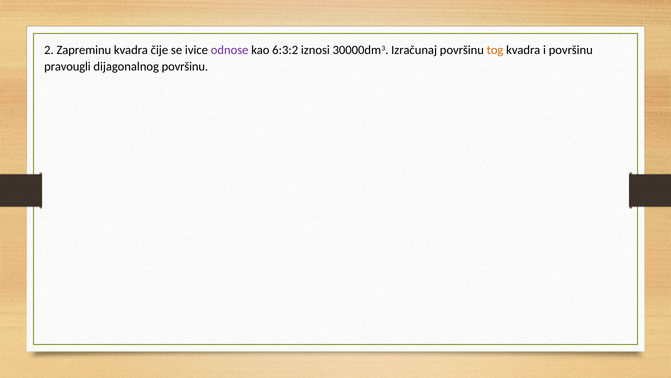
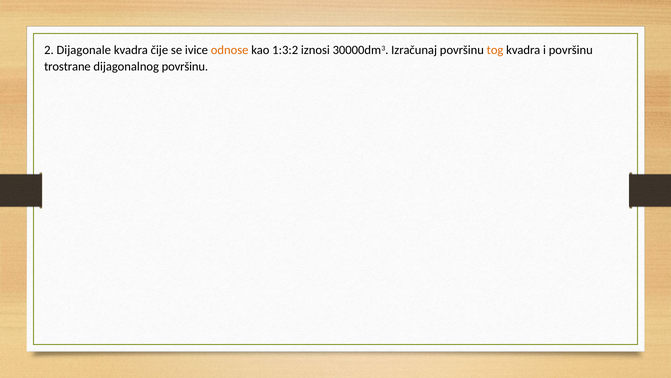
Zapreminu: Zapreminu -> Dijagonale
odnose colour: purple -> orange
6:3:2: 6:3:2 -> 1:3:2
pravougli: pravougli -> trostrane
